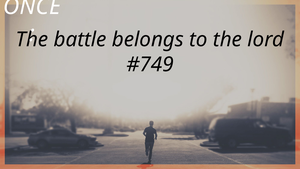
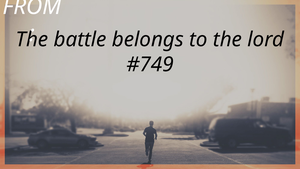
ONCE: ONCE -> FROM
